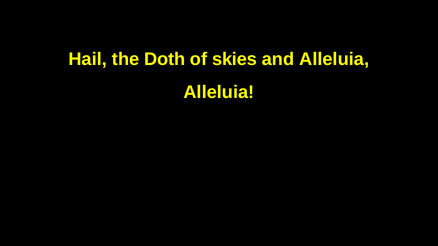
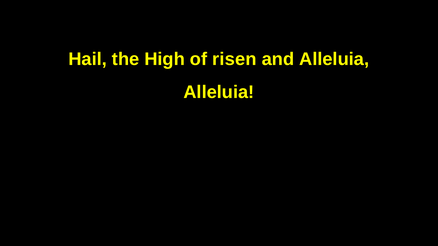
Doth: Doth -> High
skies: skies -> risen
